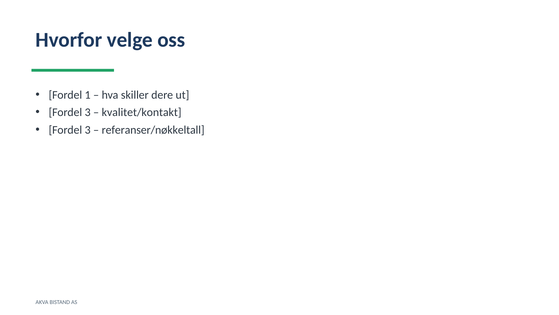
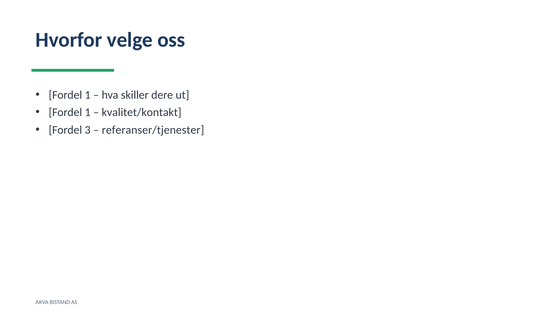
3 at (88, 112): 3 -> 1
referanser/nøkkeltall: referanser/nøkkeltall -> referanser/tjenester
